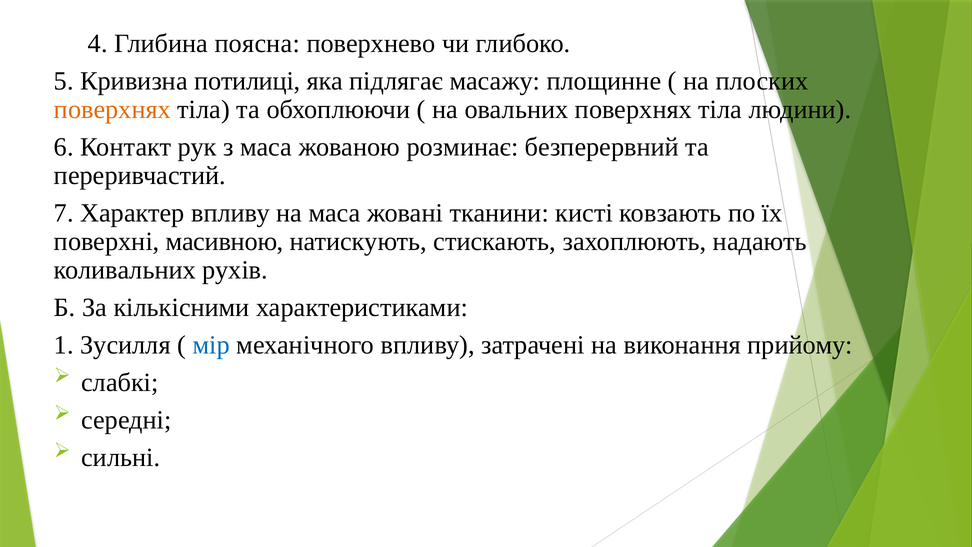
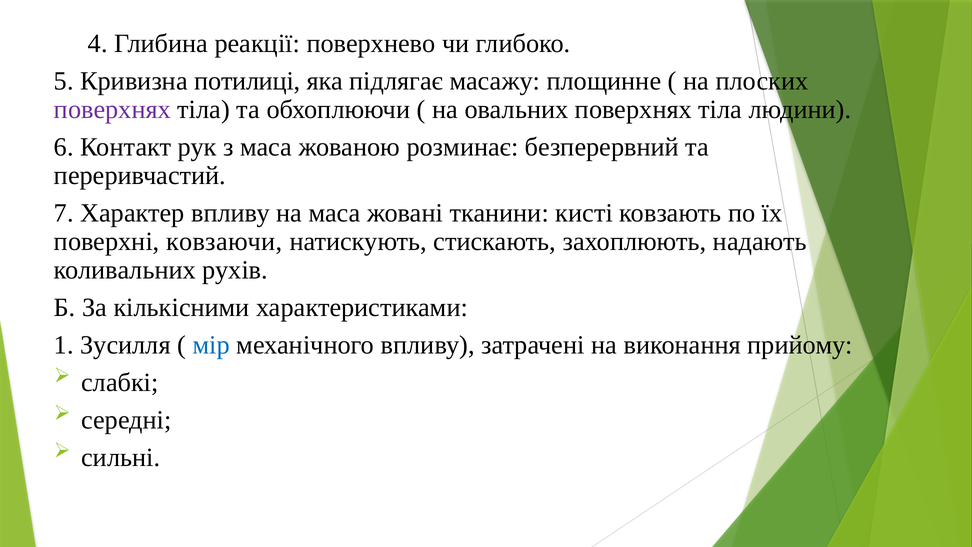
поясна: поясна -> реакції
поверхнях at (112, 110) colour: orange -> purple
масивною: масивною -> ковзаючи
